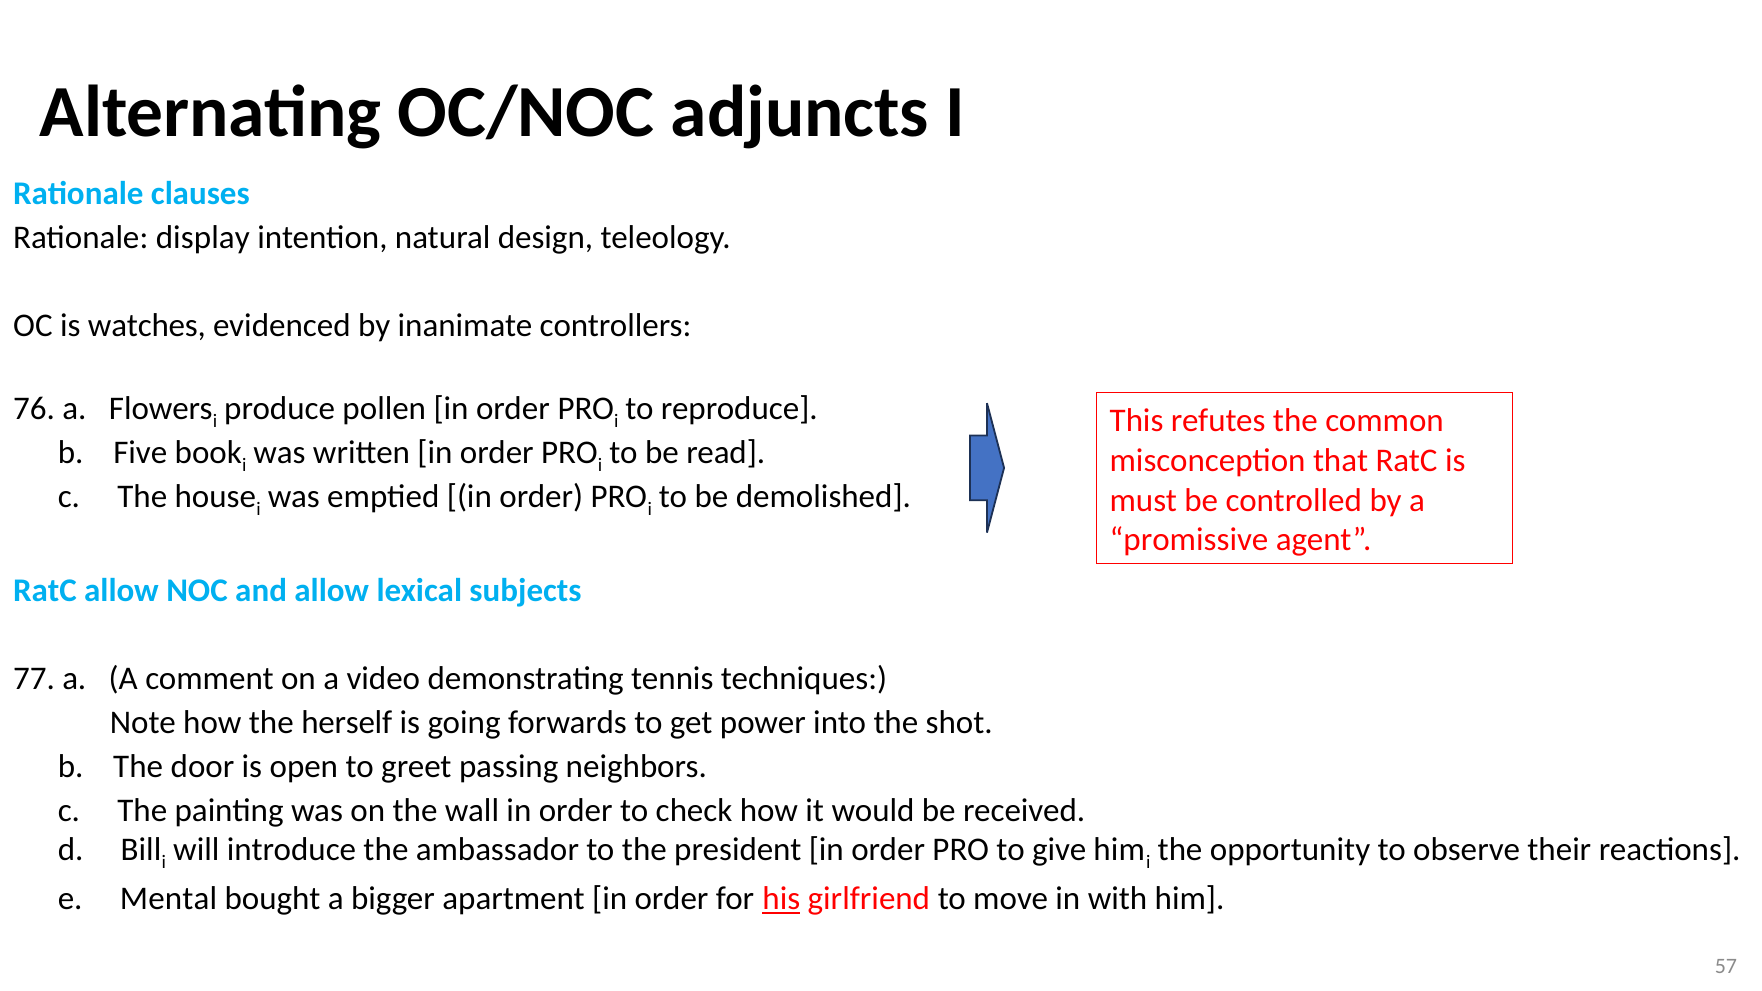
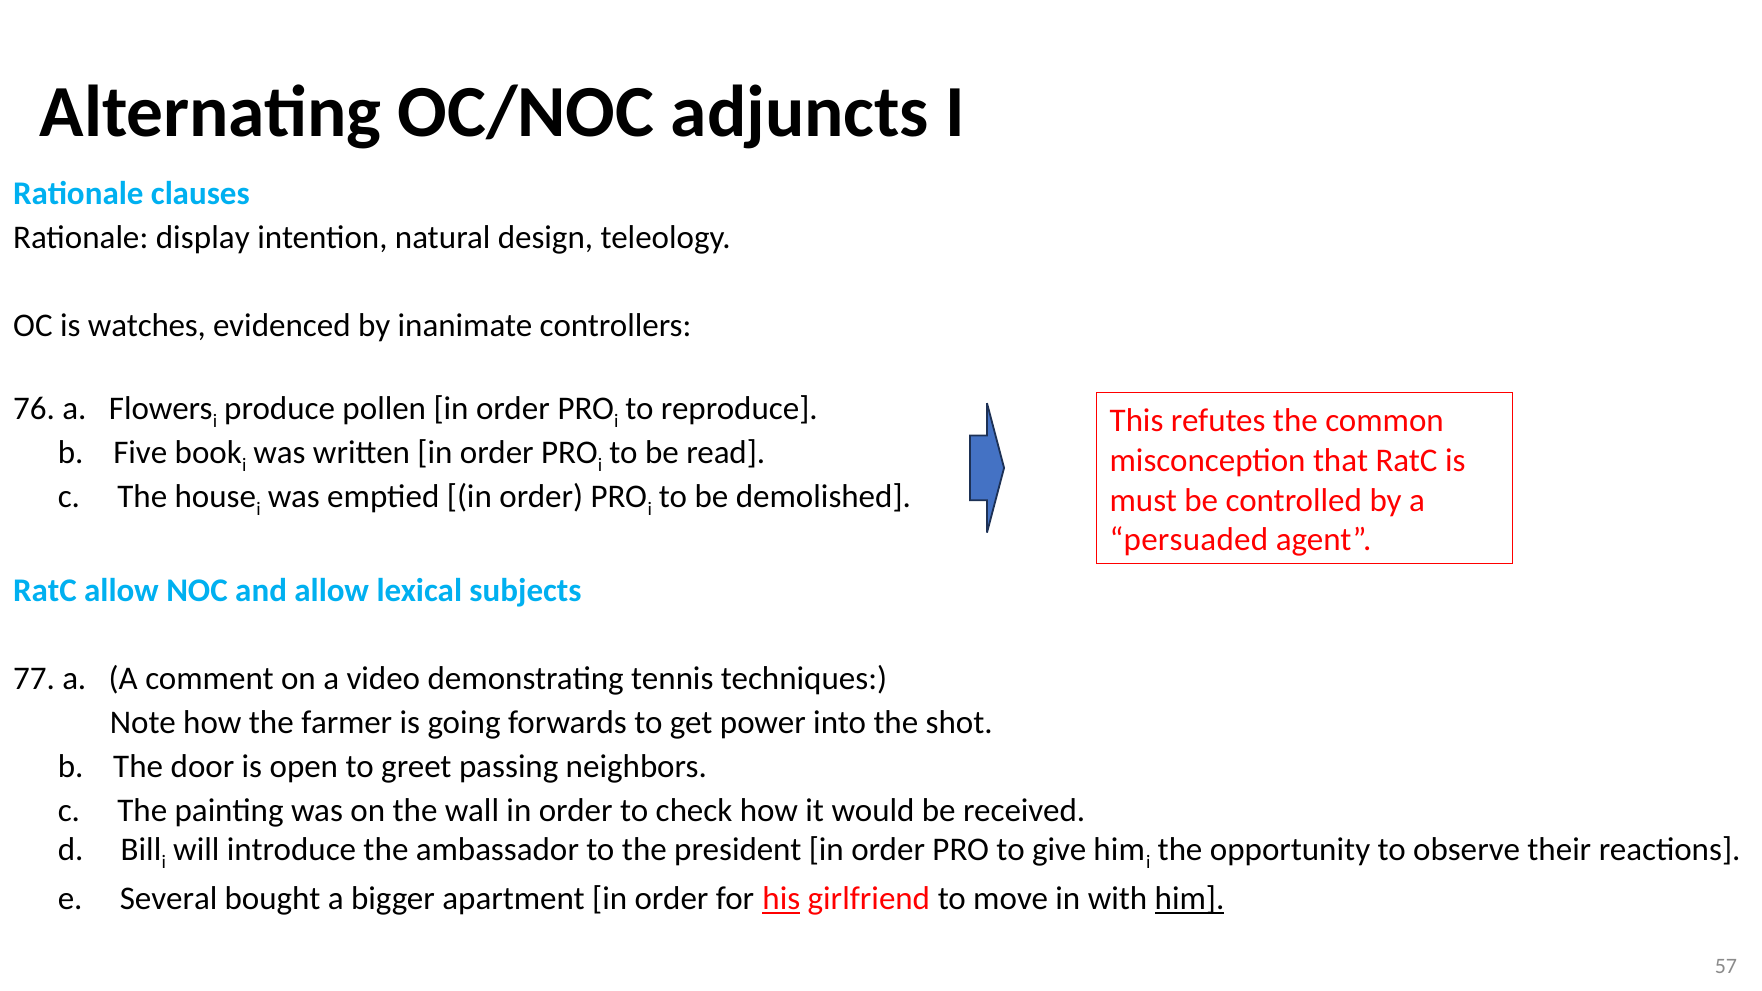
promissive: promissive -> persuaded
herself: herself -> farmer
Mental: Mental -> Several
him at (1190, 899) underline: none -> present
